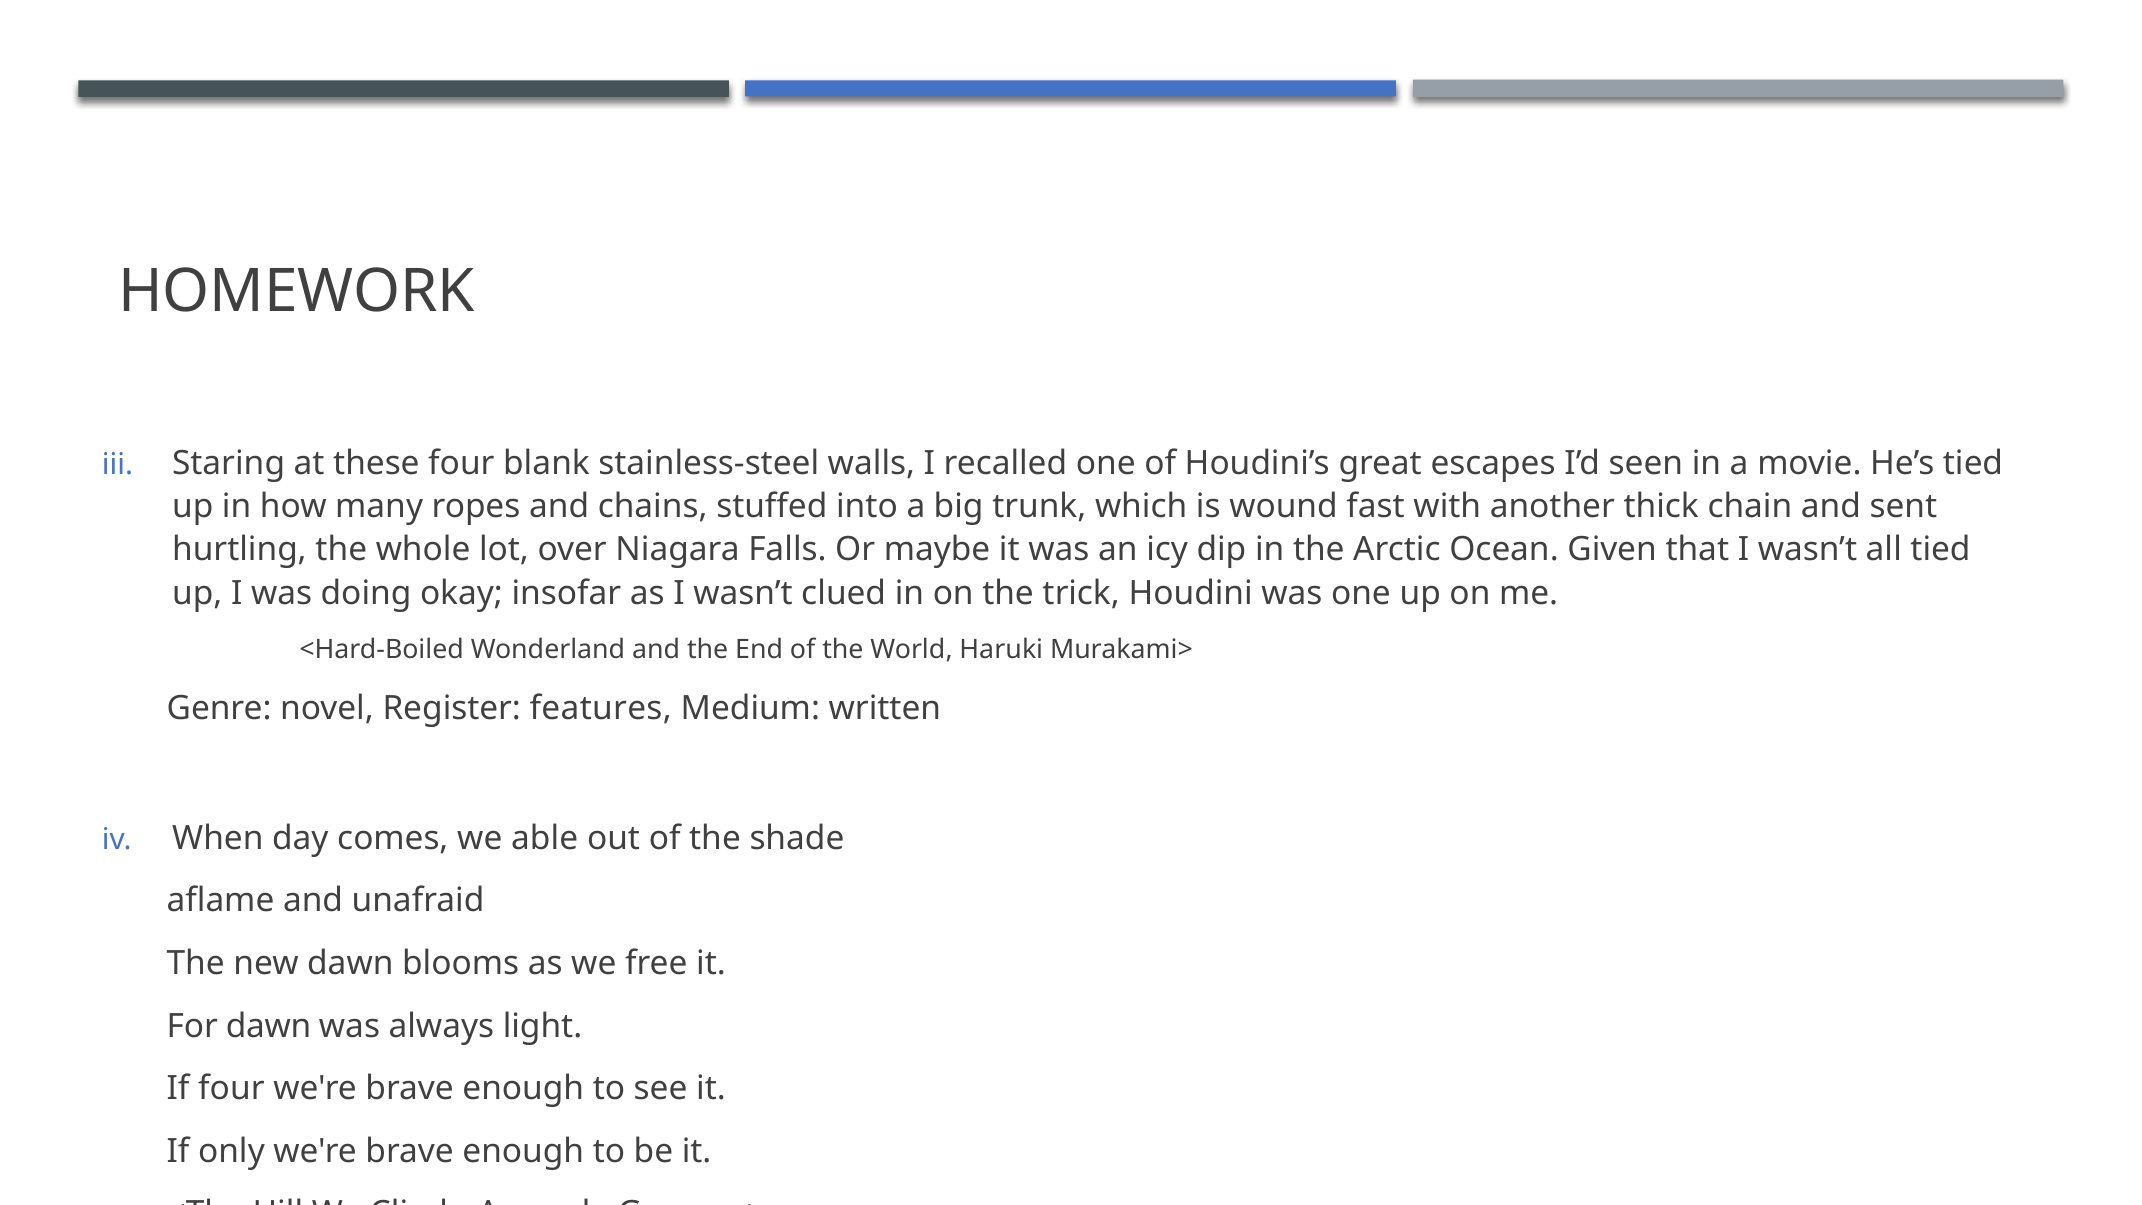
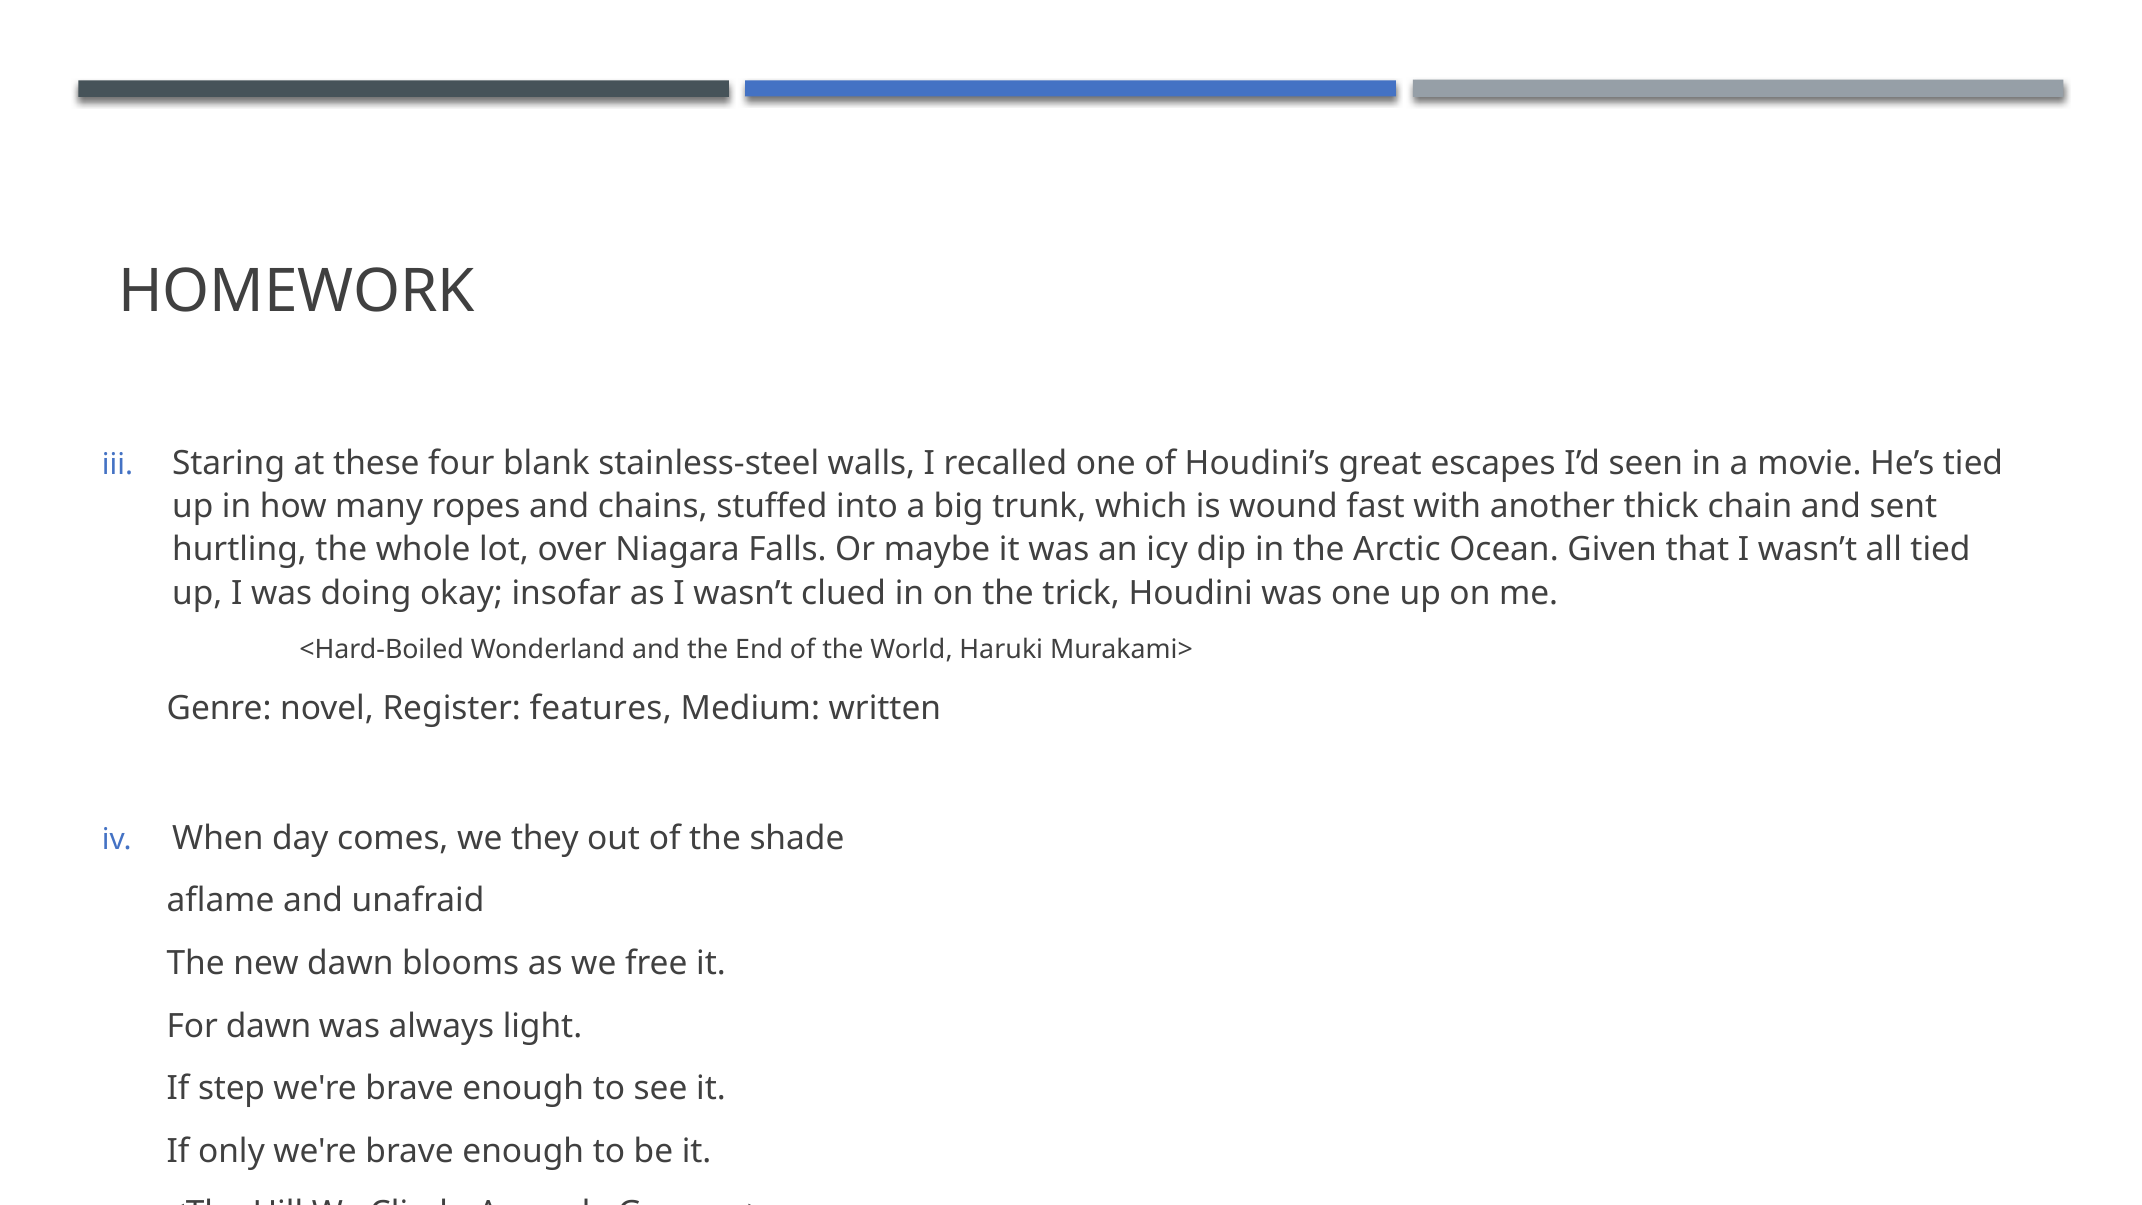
able: able -> they
If four: four -> step
